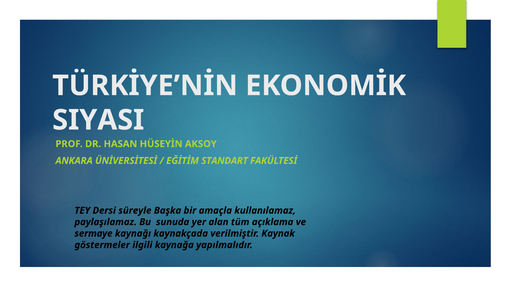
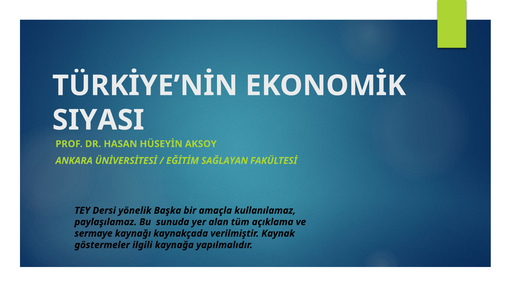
STANDART: STANDART -> SAĞLAYAN
süreyle: süreyle -> yönelik
